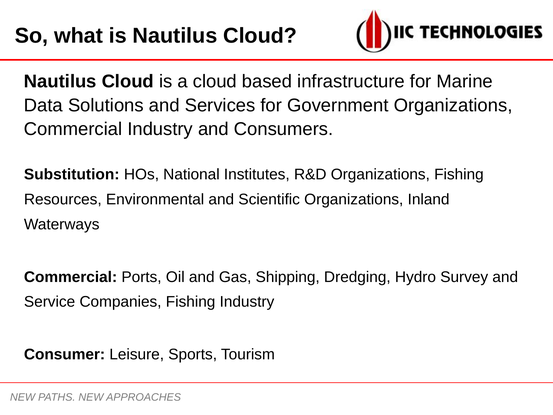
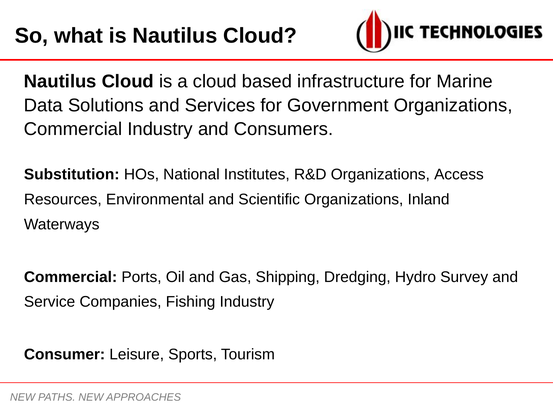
Organizations Fishing: Fishing -> Access
